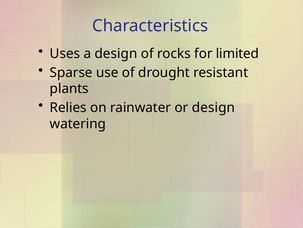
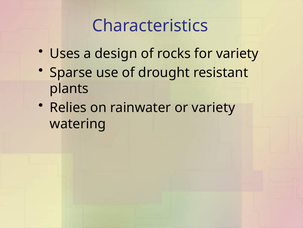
for limited: limited -> variety
or design: design -> variety
